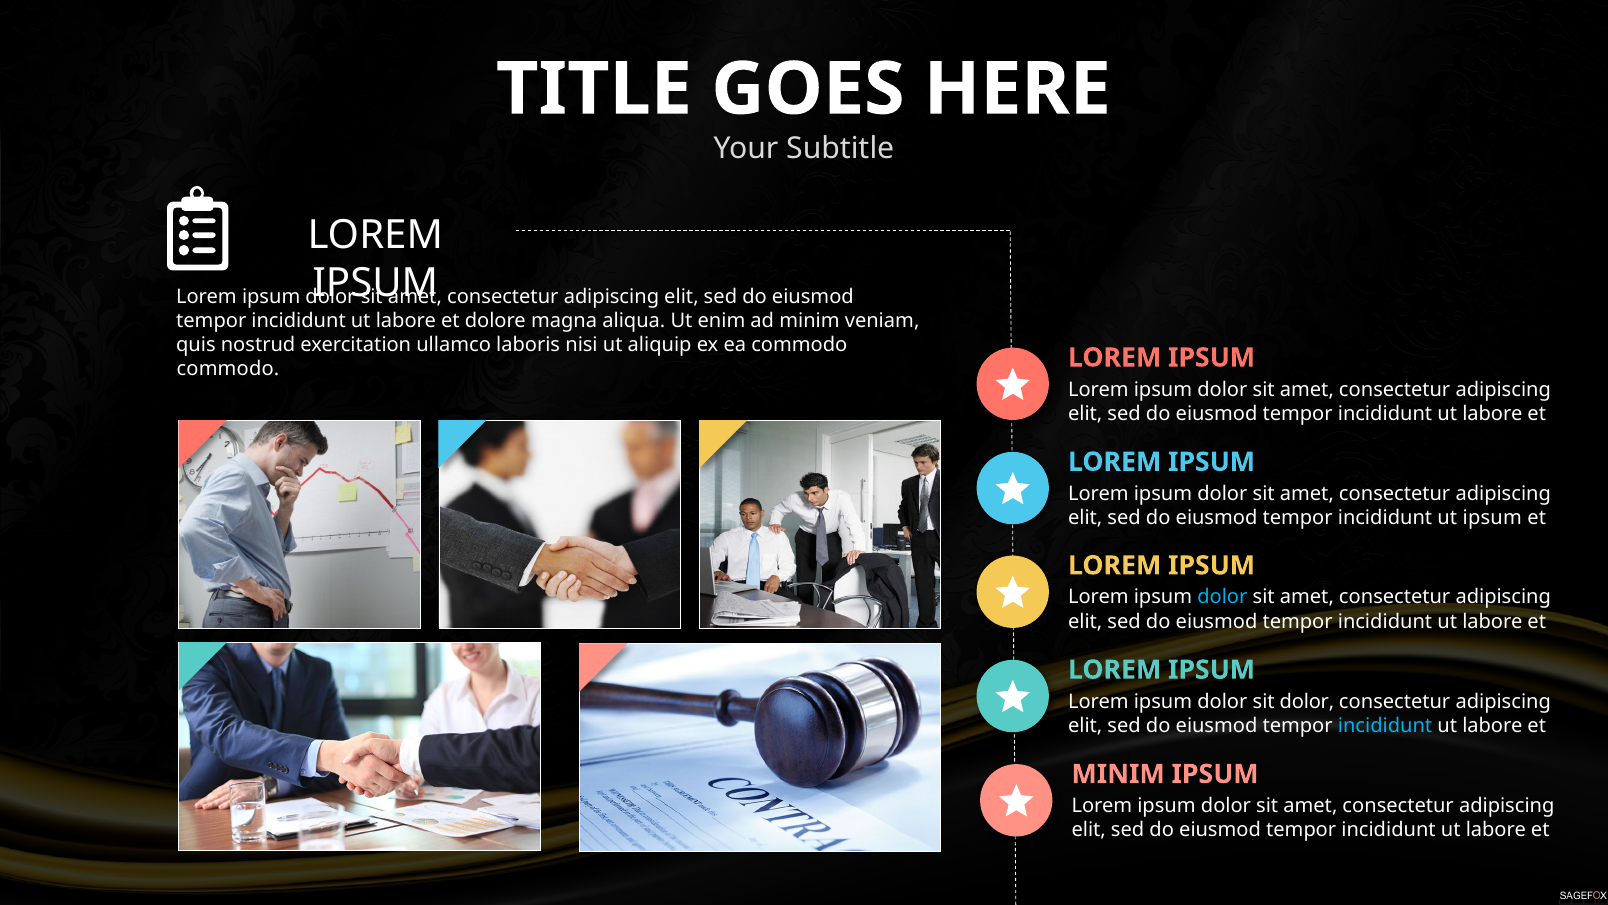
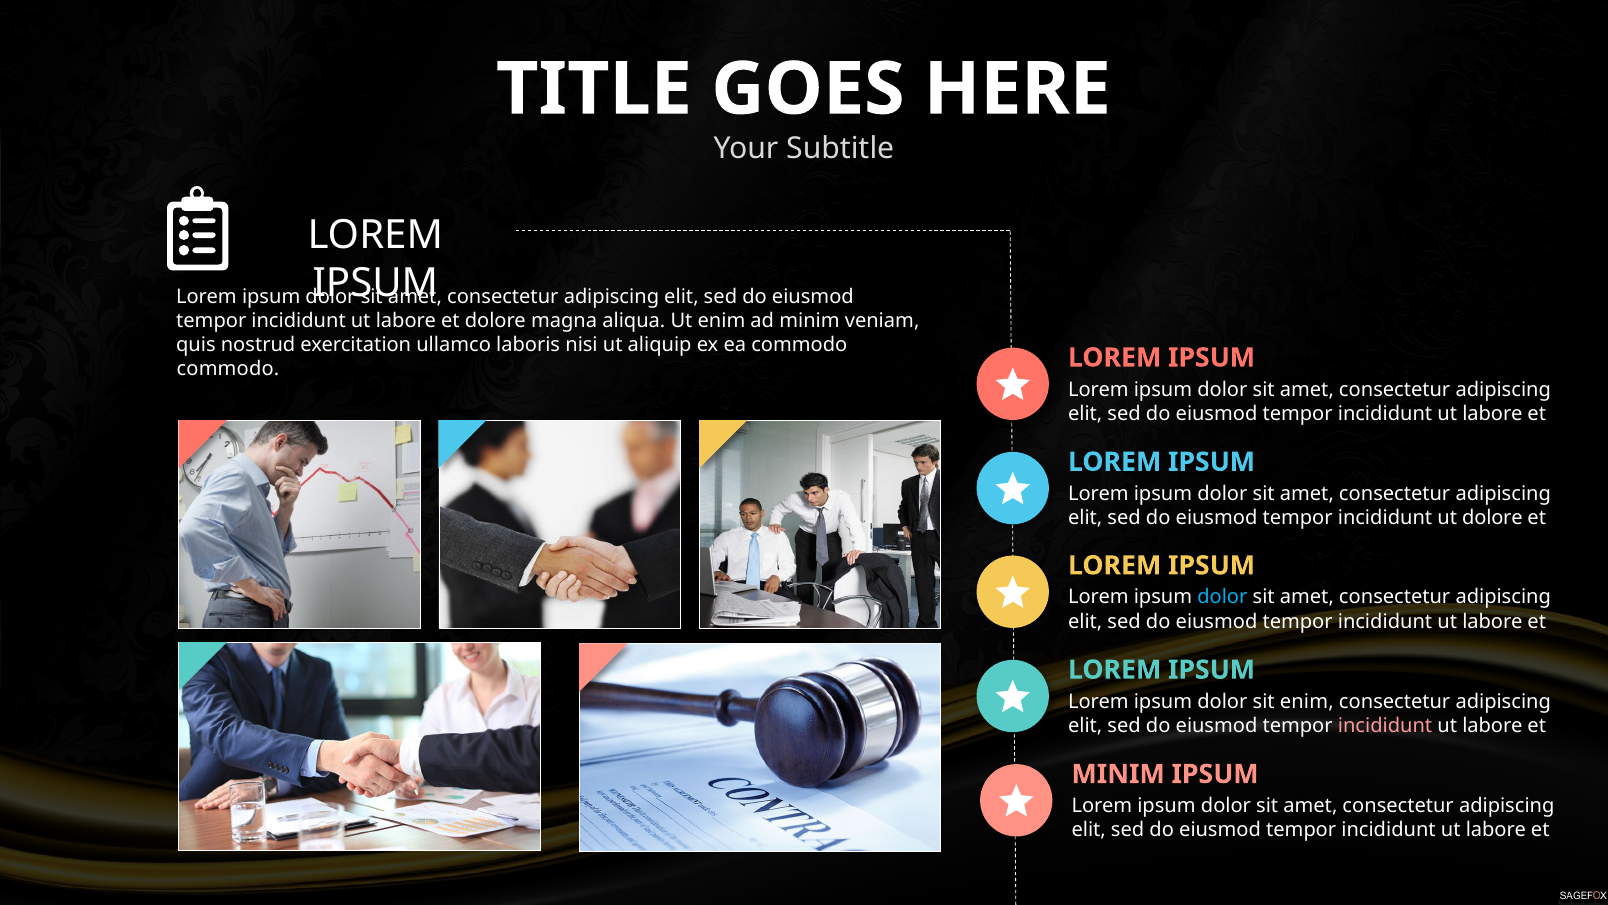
ut ipsum: ipsum -> dolore
sit dolor: dolor -> enim
incididunt at (1385, 725) colour: light blue -> pink
